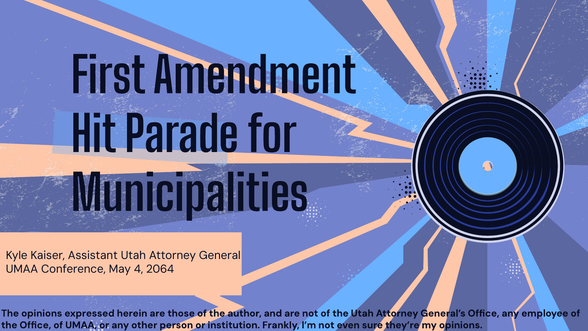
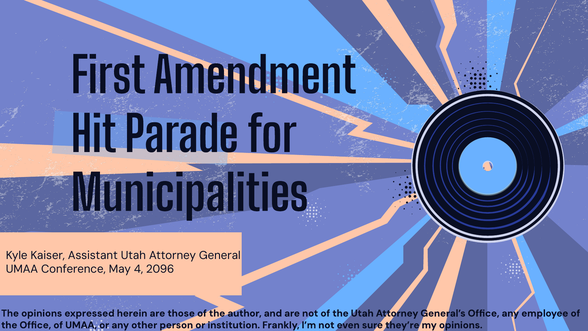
2064: 2064 -> 2096
